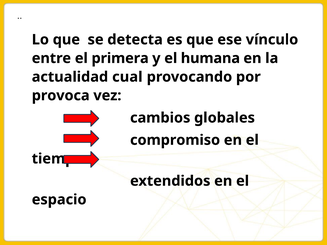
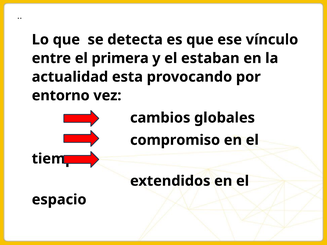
humana: humana -> estaban
cual: cual -> esta
provoca: provoca -> entorno
